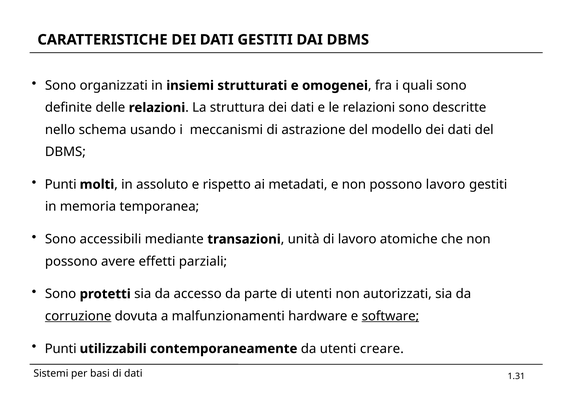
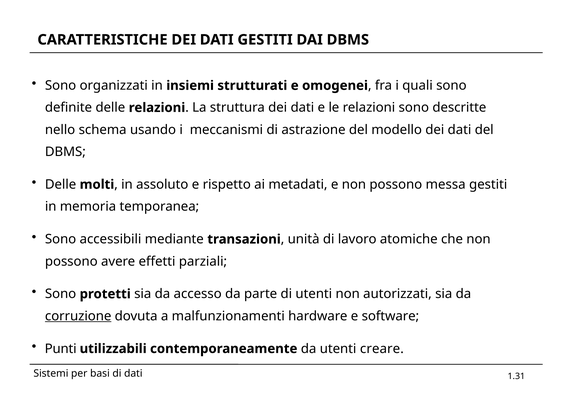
Punti at (61, 185): Punti -> Delle
possono lavoro: lavoro -> messa
software underline: present -> none
